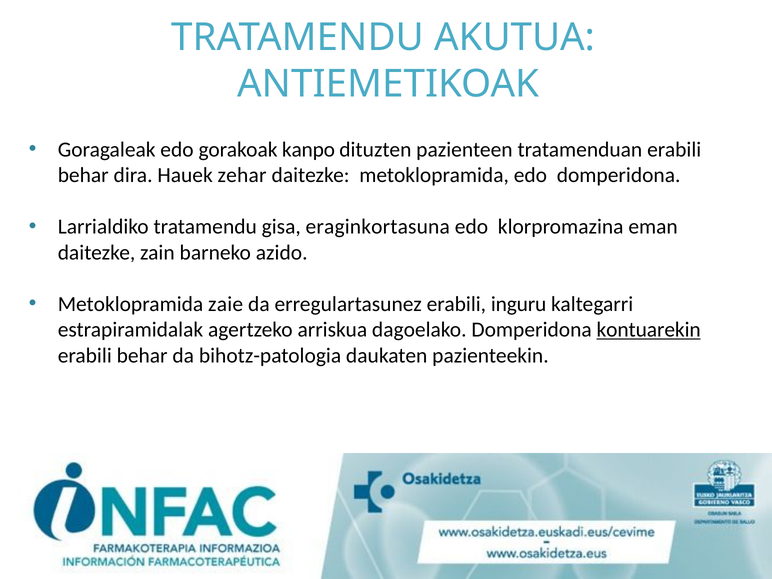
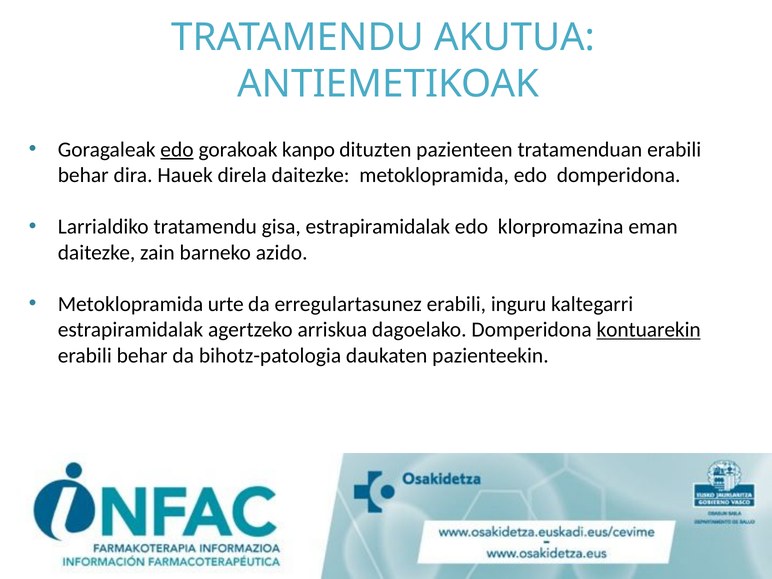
edo at (177, 150) underline: none -> present
zehar: zehar -> direla
gisa eraginkortasuna: eraginkortasuna -> estrapiramidalak
zaie: zaie -> urte
